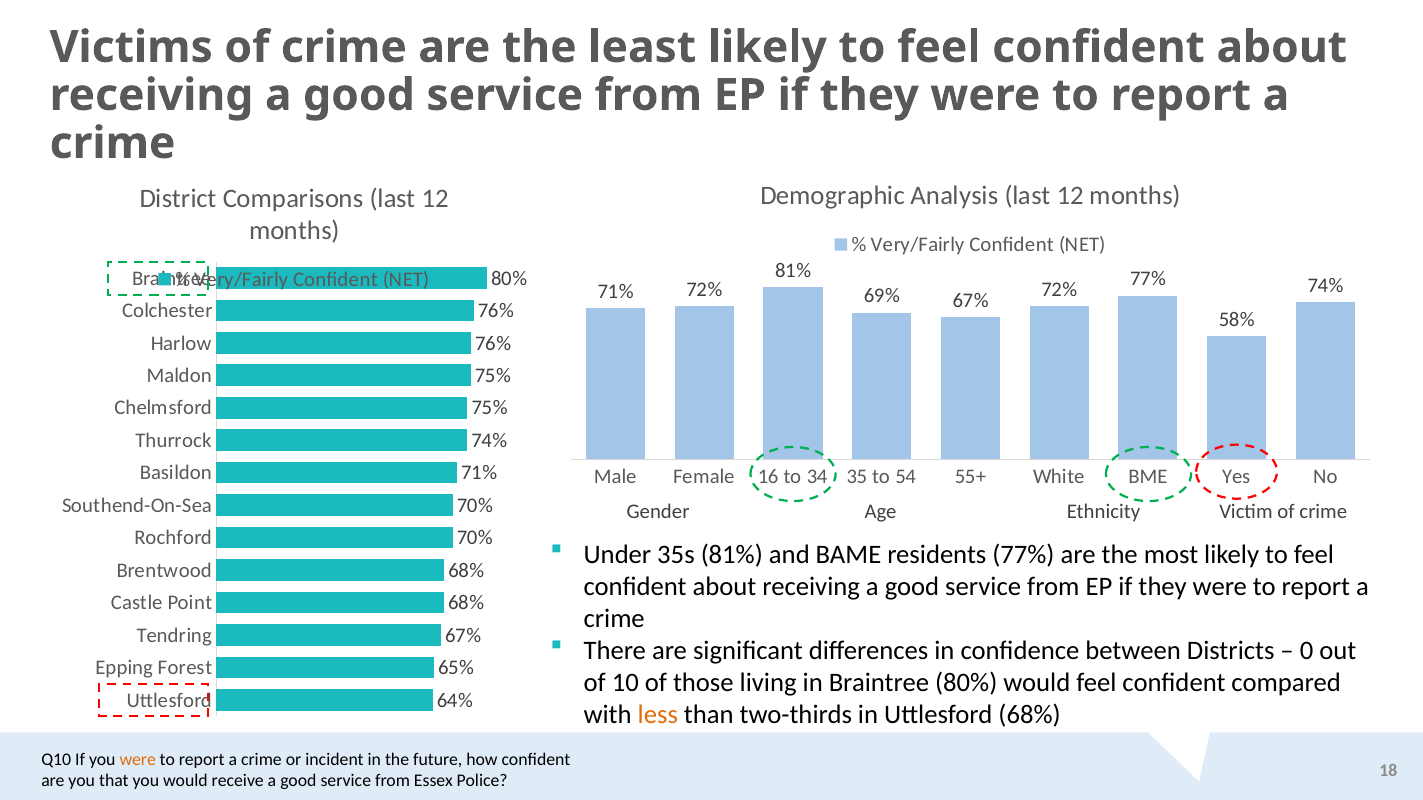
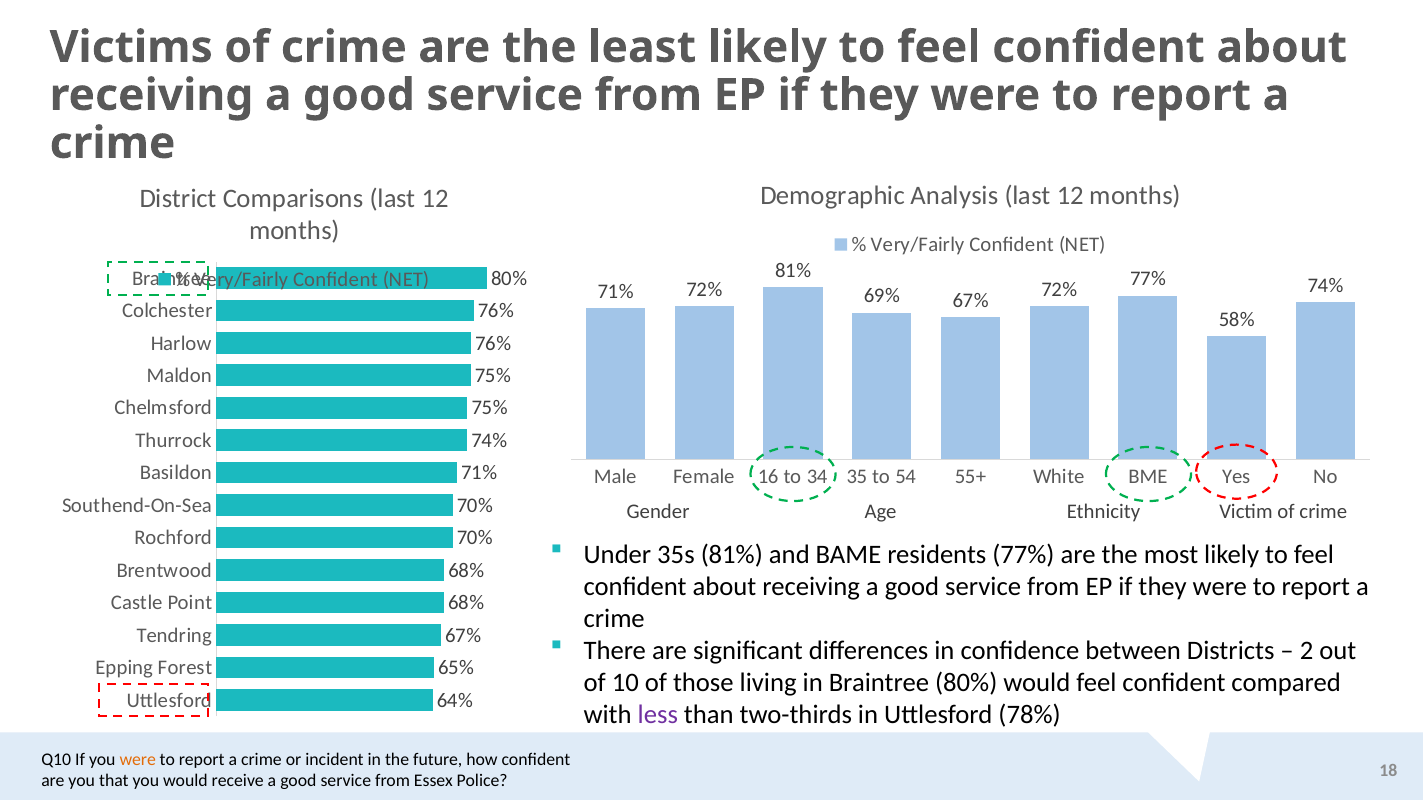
0: 0 -> 2
less colour: orange -> purple
Uttlesford 68%: 68% -> 78%
